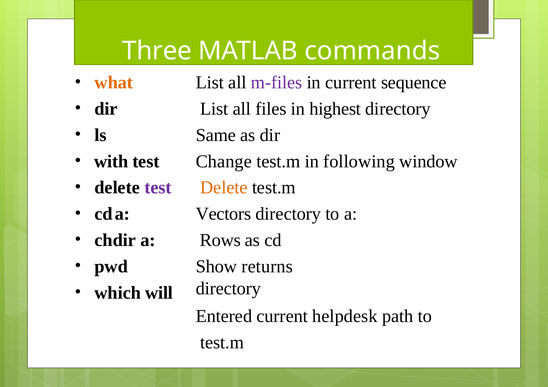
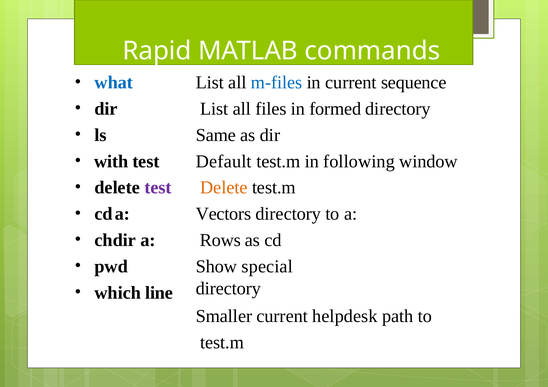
Three: Three -> Rapid
what colour: orange -> blue
m-files colour: purple -> blue
highest: highest -> formed
Change: Change -> Default
returns: returns -> special
will: will -> line
Entered: Entered -> Smaller
